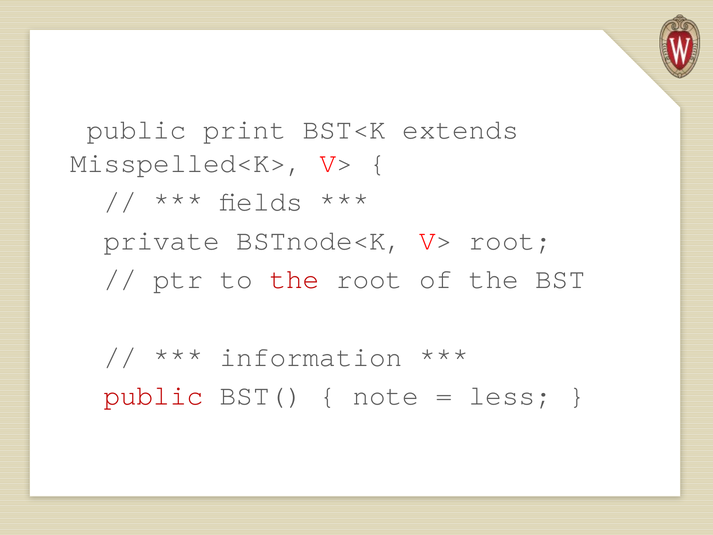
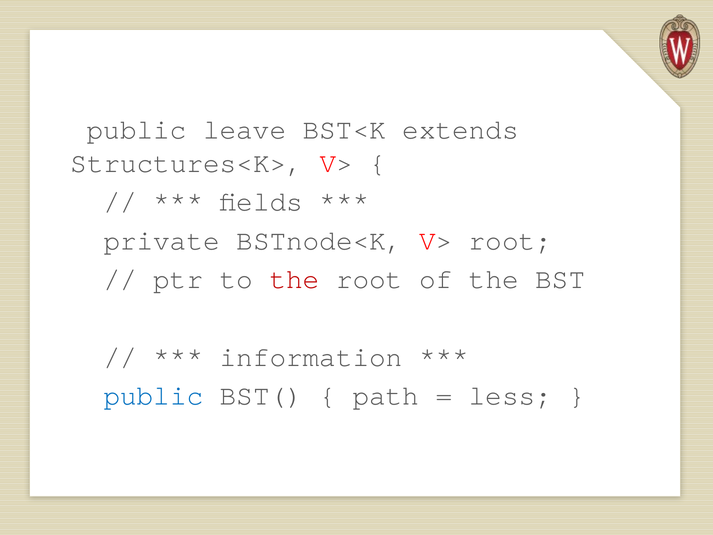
print: print -> leave
Misspelled<K>: Misspelled<K> -> Structures<K>
public at (153, 395) colour: red -> blue
note: note -> path
